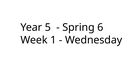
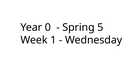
5: 5 -> 0
6: 6 -> 5
